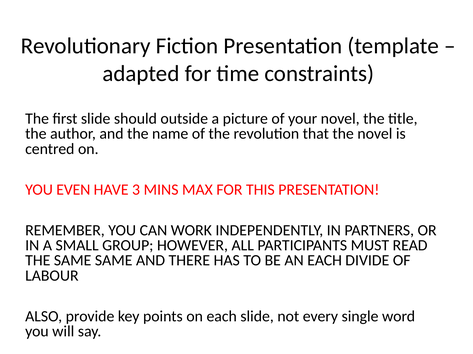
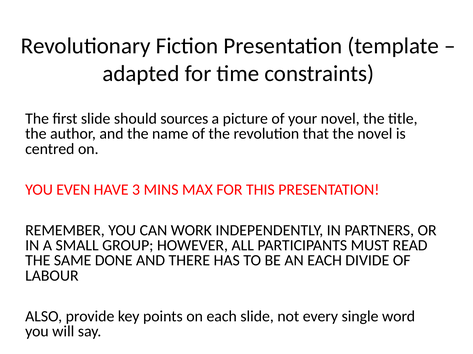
outside: outside -> sources
SAME SAME: SAME -> DONE
